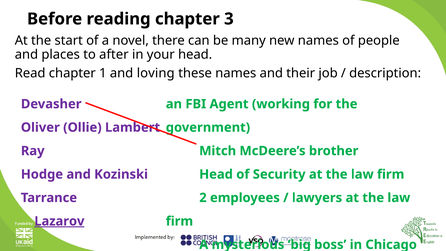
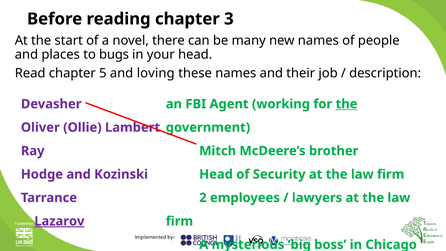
after: after -> bugs
1: 1 -> 5
the at (347, 104) underline: none -> present
